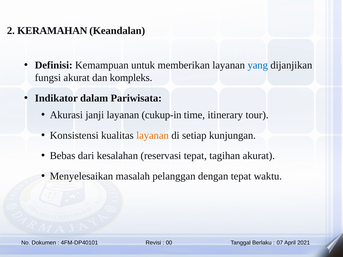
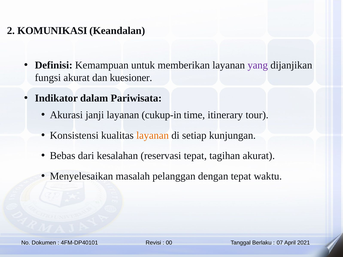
KERAMAHAN: KERAMAHAN -> KOMUNIKASI
yang colour: blue -> purple
kompleks: kompleks -> kuesioner
